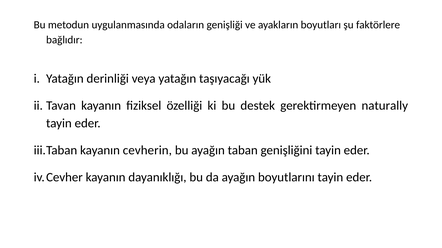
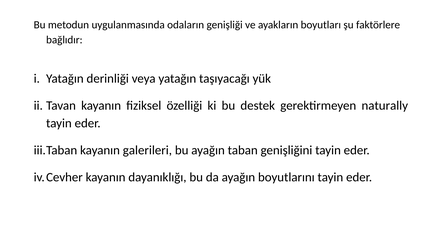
cevherin: cevherin -> galerileri
